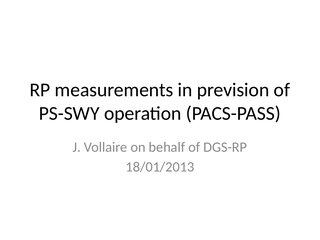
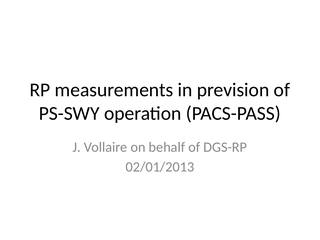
18/01/2013: 18/01/2013 -> 02/01/2013
